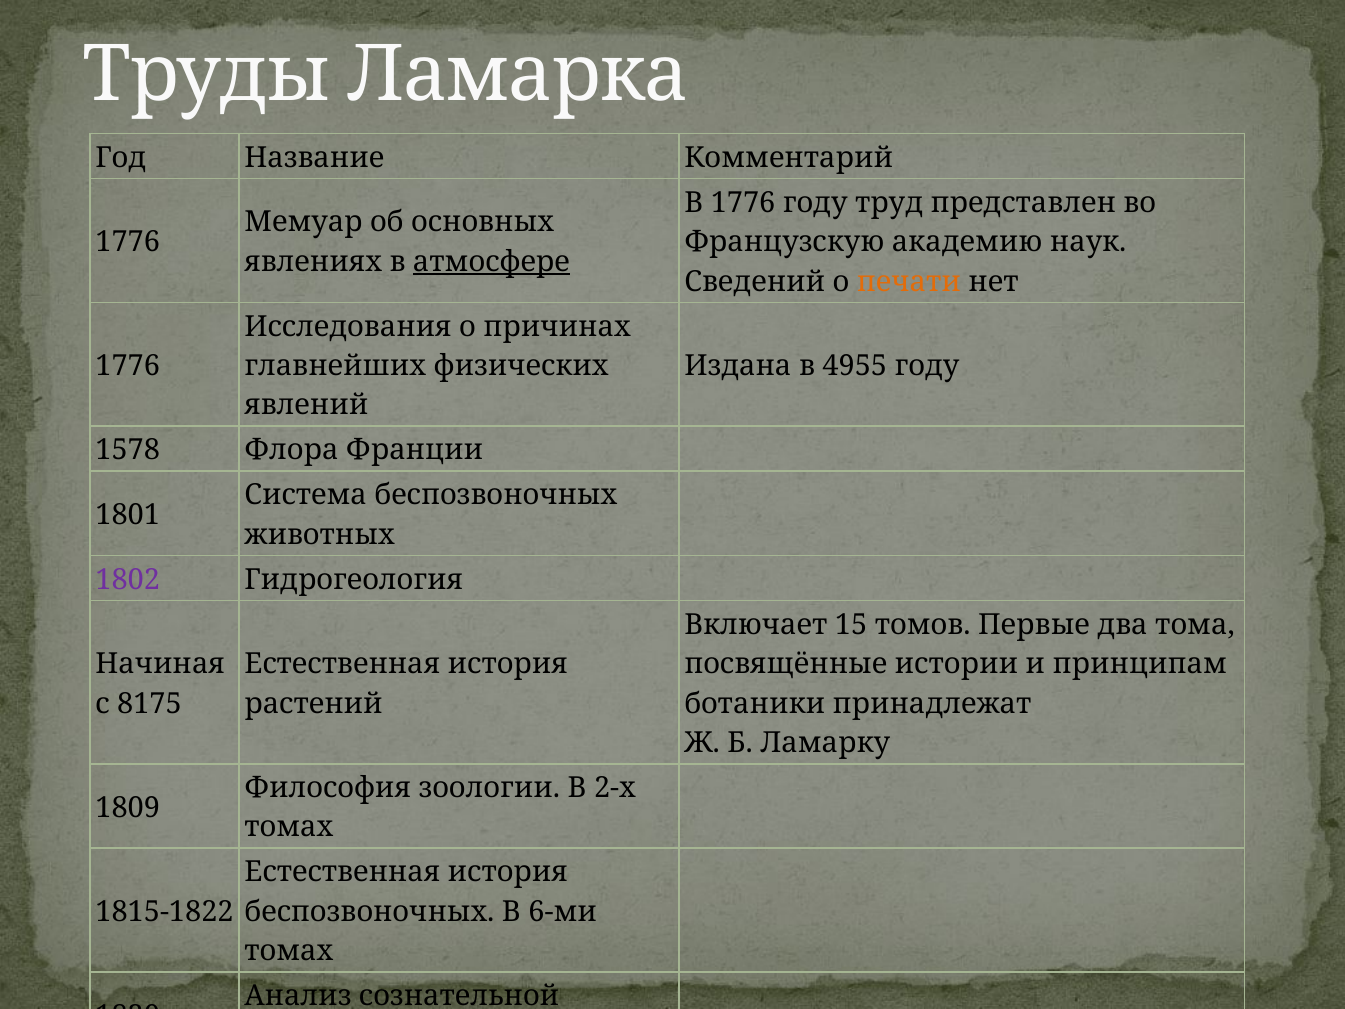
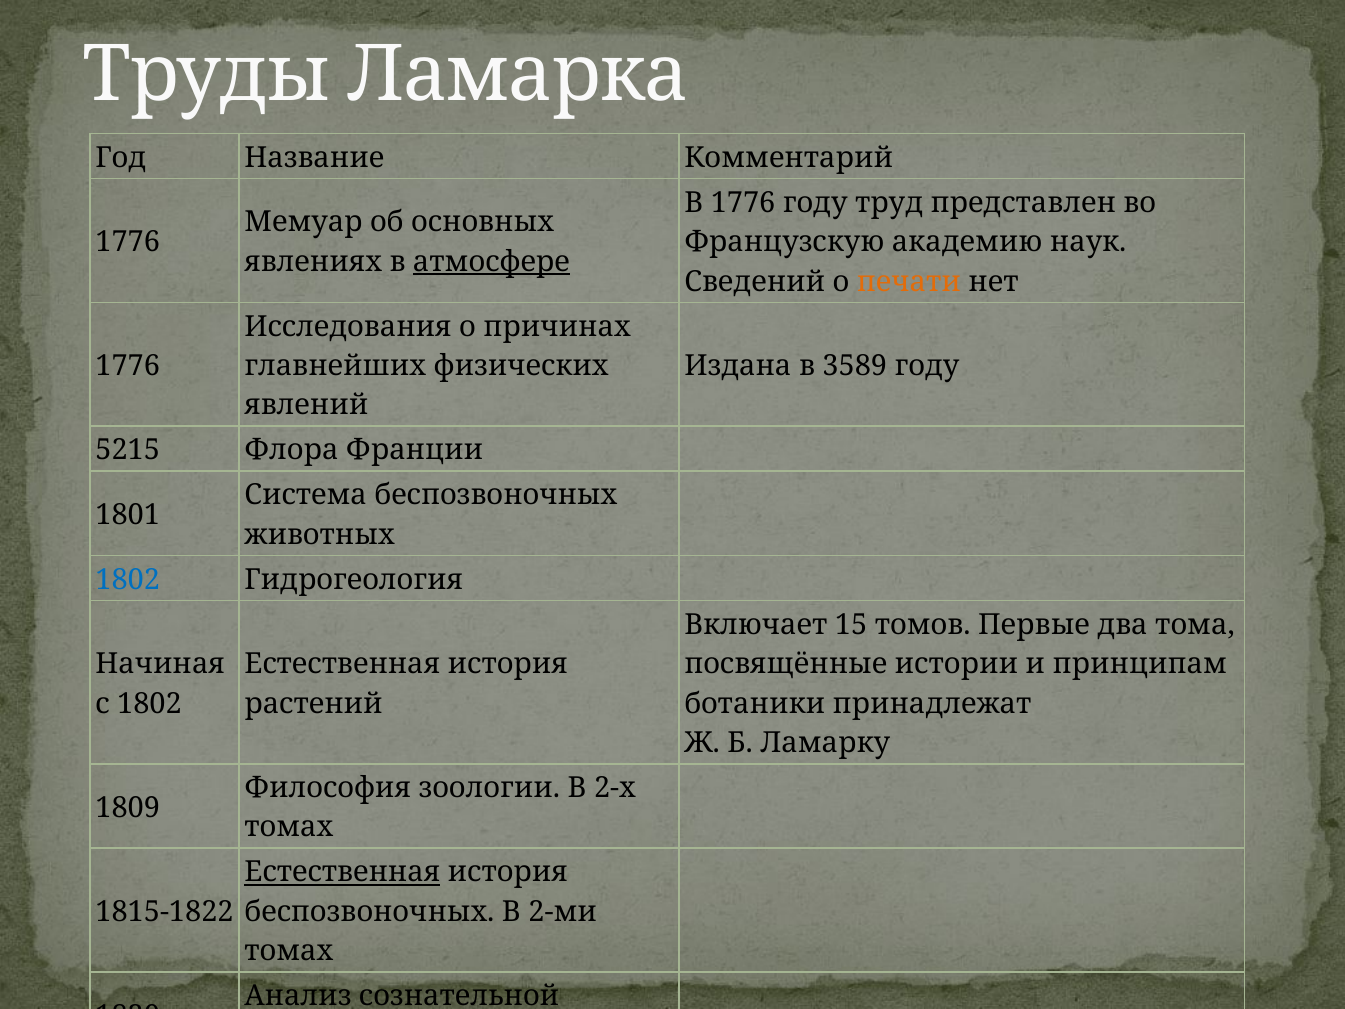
4955: 4955 -> 3589
1578: 1578 -> 5215
1802 at (128, 579) colour: purple -> blue
с 8175: 8175 -> 1802
Естественная at (342, 872) underline: none -> present
6-ми: 6-ми -> 2-ми
